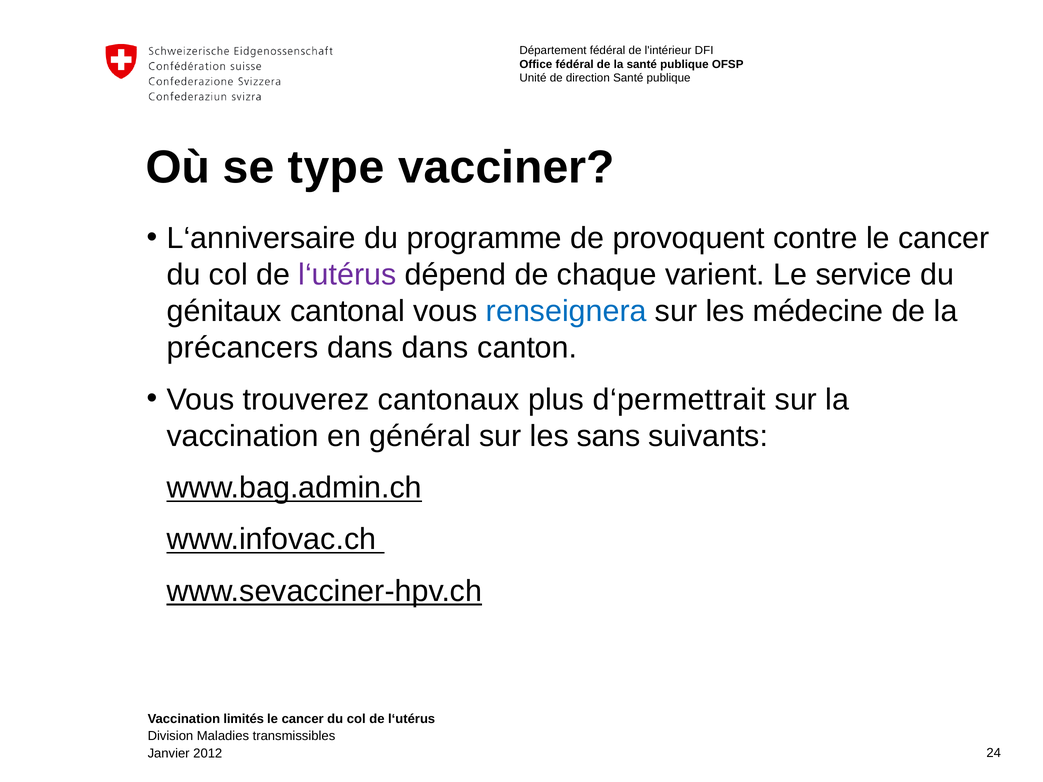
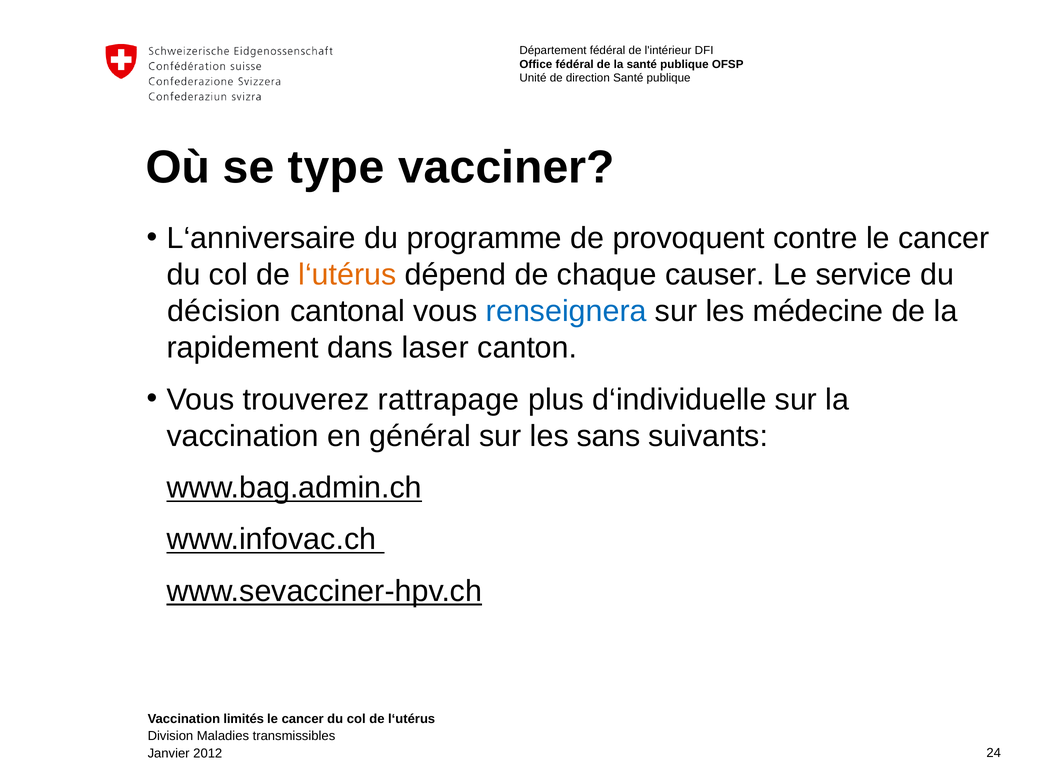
l‘utérus at (347, 275) colour: purple -> orange
varient: varient -> causer
génitaux: génitaux -> décision
précancers: précancers -> rapidement
dans dans: dans -> laser
cantonaux: cantonaux -> rattrapage
d‘permettrait: d‘permettrait -> d‘individuelle
